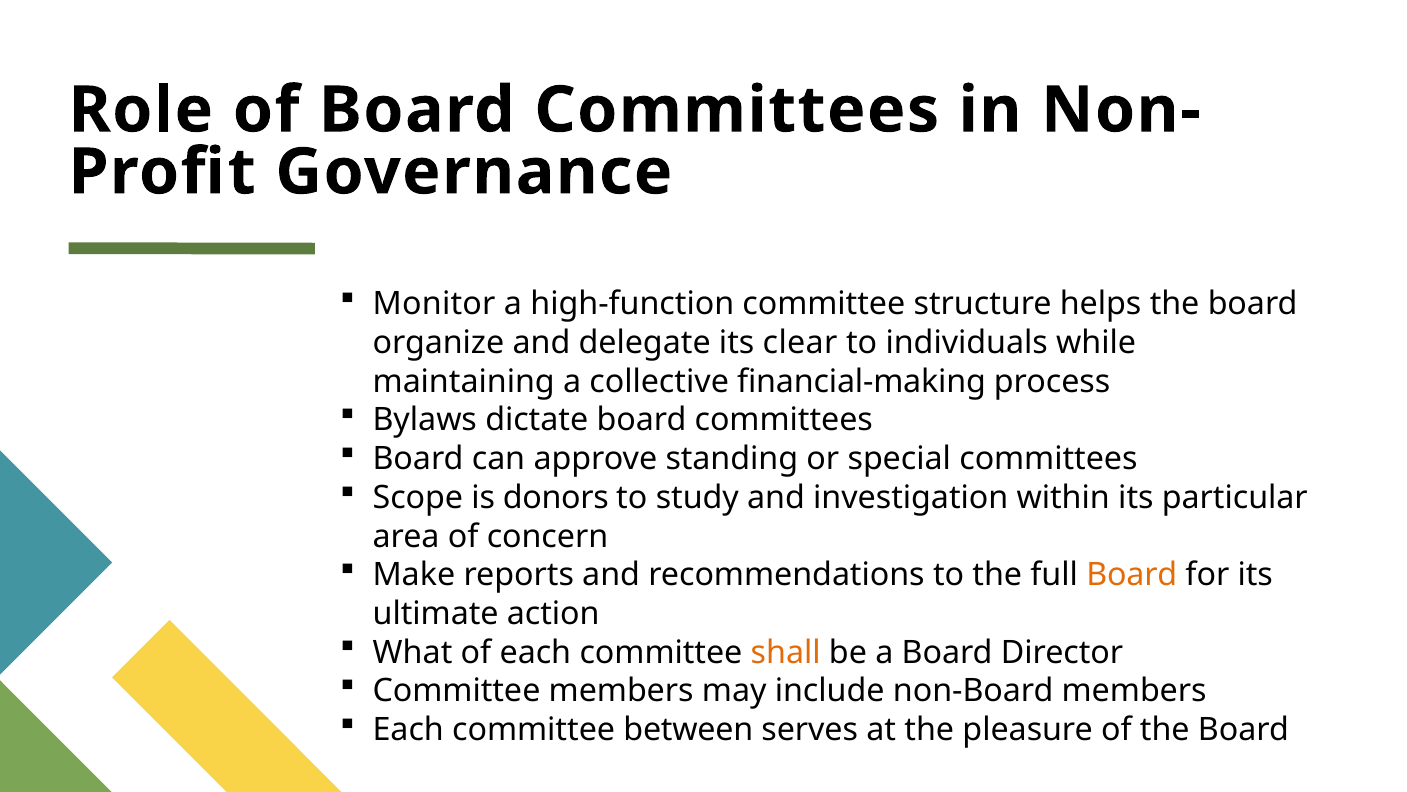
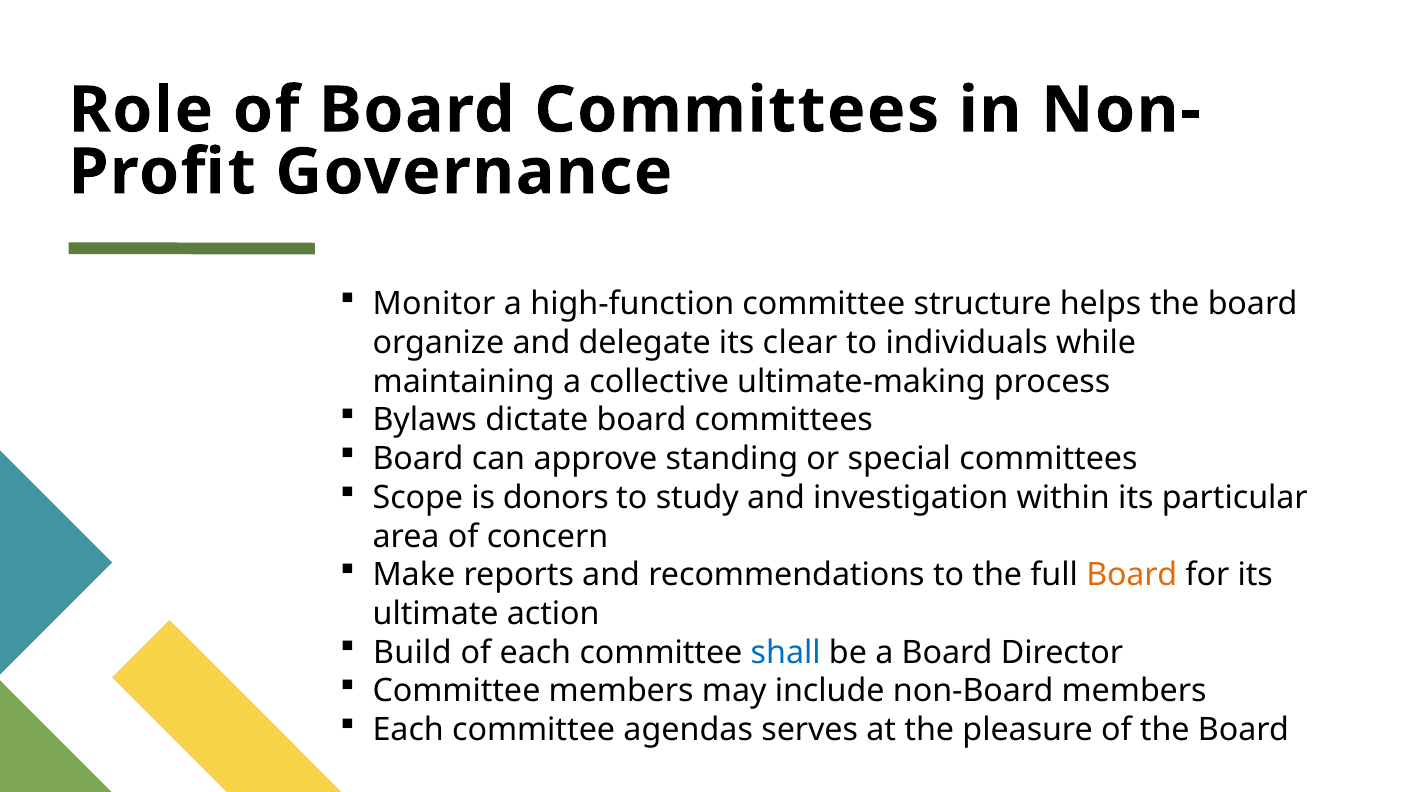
financial‐making: financial‐making -> ultimate‐making
What: What -> Build
shall colour: orange -> blue
between: between -> agendas
